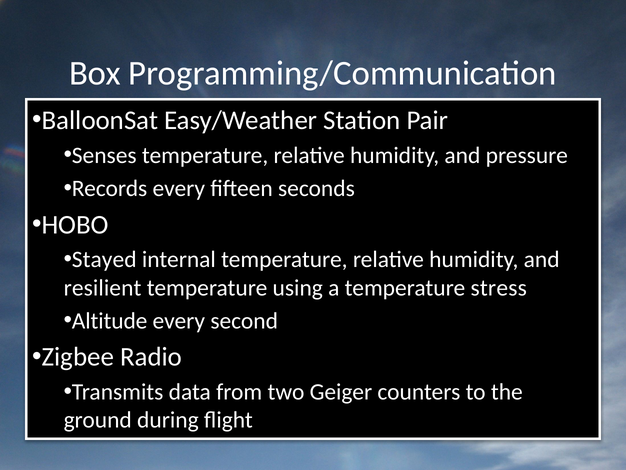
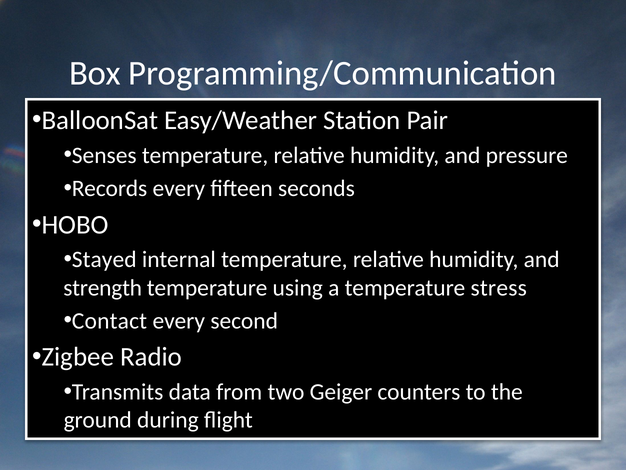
resilient: resilient -> strength
Altitude: Altitude -> Contact
